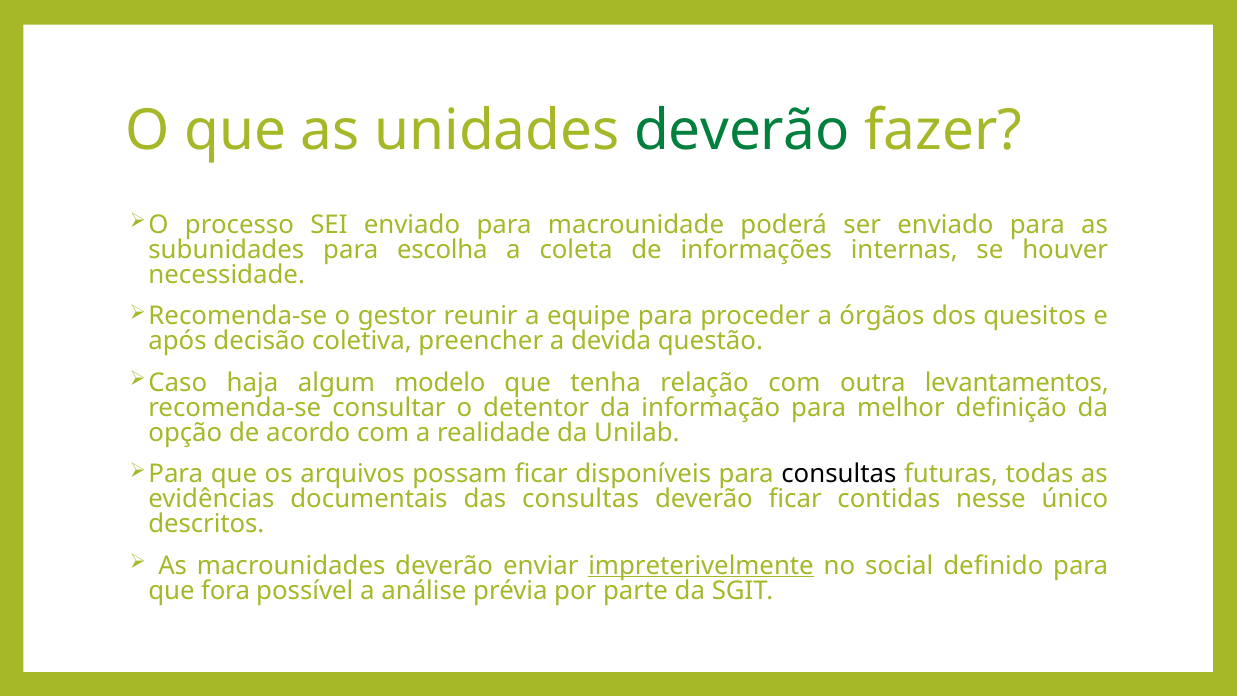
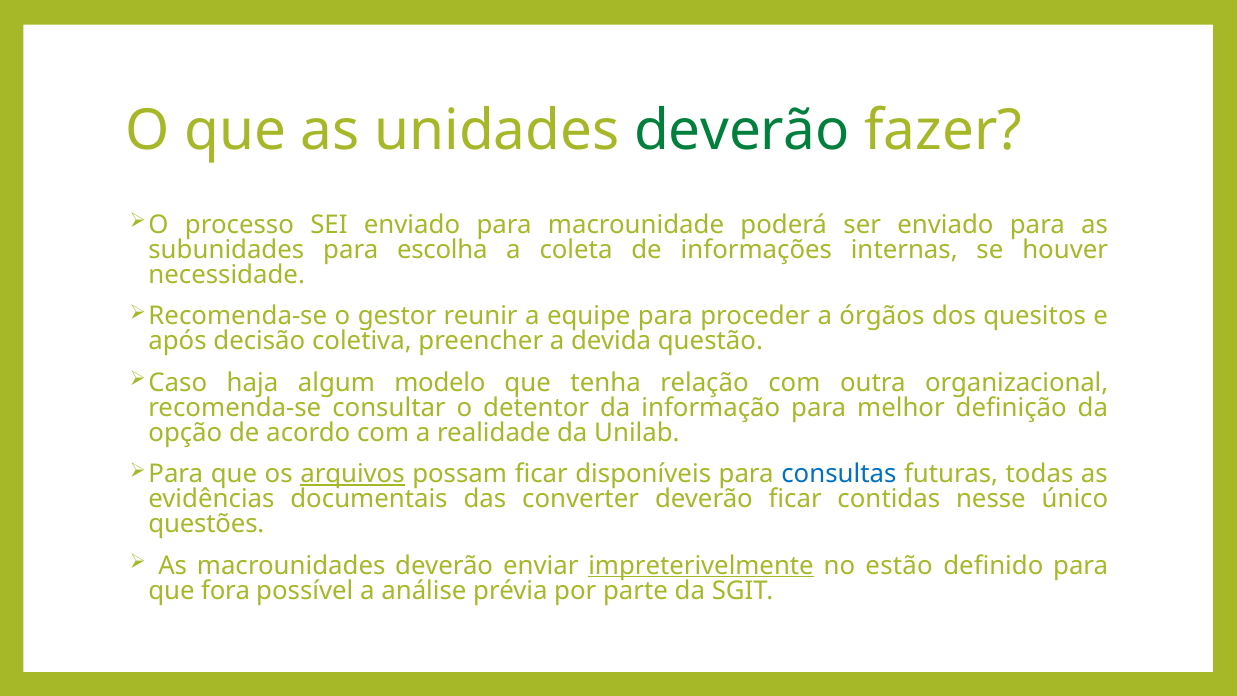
levantamentos: levantamentos -> organizacional
arquivos underline: none -> present
consultas at (839, 474) colour: black -> blue
das consultas: consultas -> converter
descritos: descritos -> questões
social: social -> estão
